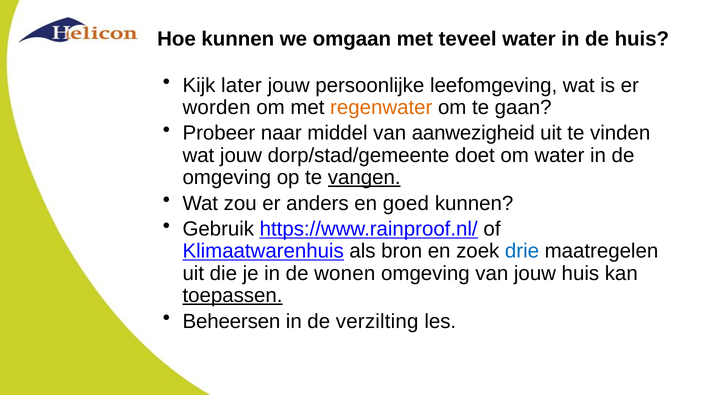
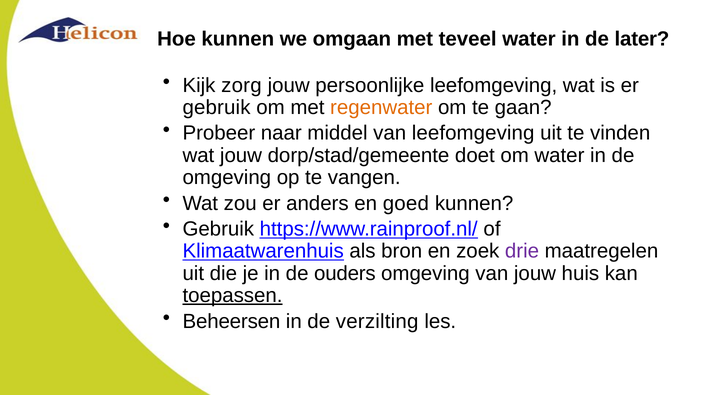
de huis: huis -> later
later: later -> zorg
worden at (217, 107): worden -> gebruik
van aanwezigheid: aanwezigheid -> leefomgeving
vangen underline: present -> none
drie colour: blue -> purple
wonen: wonen -> ouders
